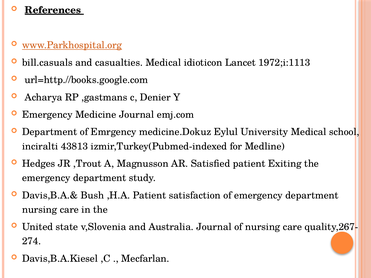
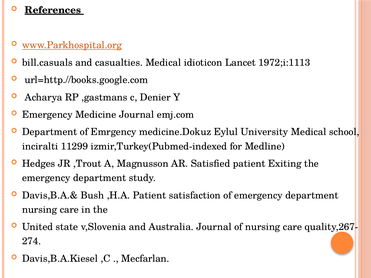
43813: 43813 -> 11299
